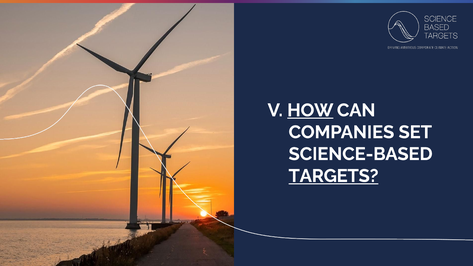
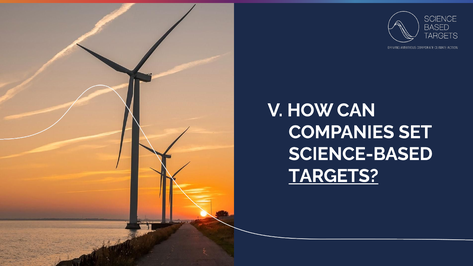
HOW underline: present -> none
